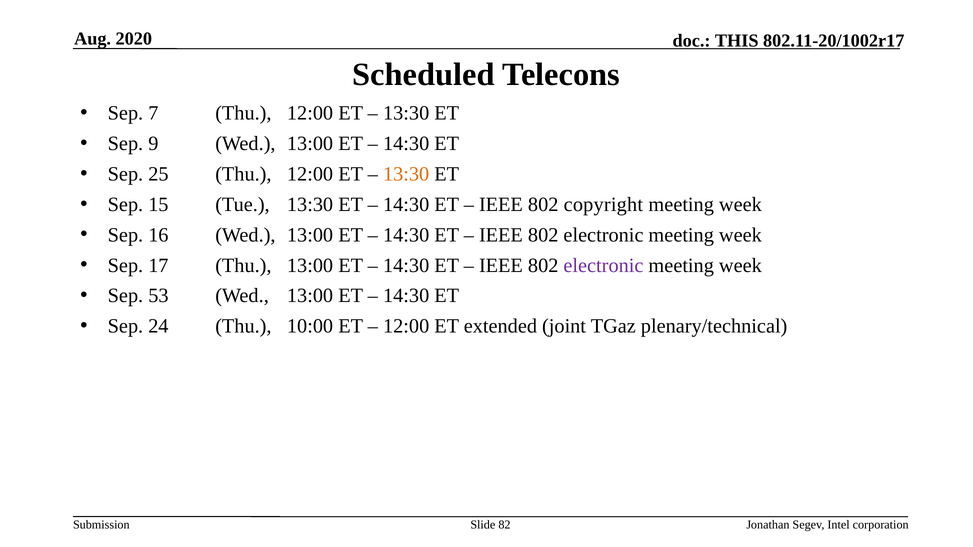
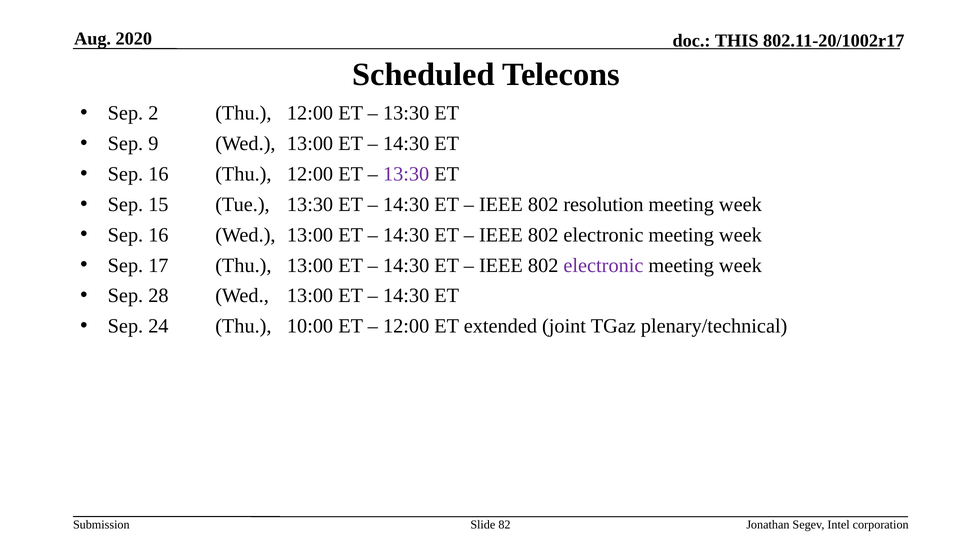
7: 7 -> 2
25 at (158, 174): 25 -> 16
13:30 at (406, 174) colour: orange -> purple
copyright: copyright -> resolution
53: 53 -> 28
